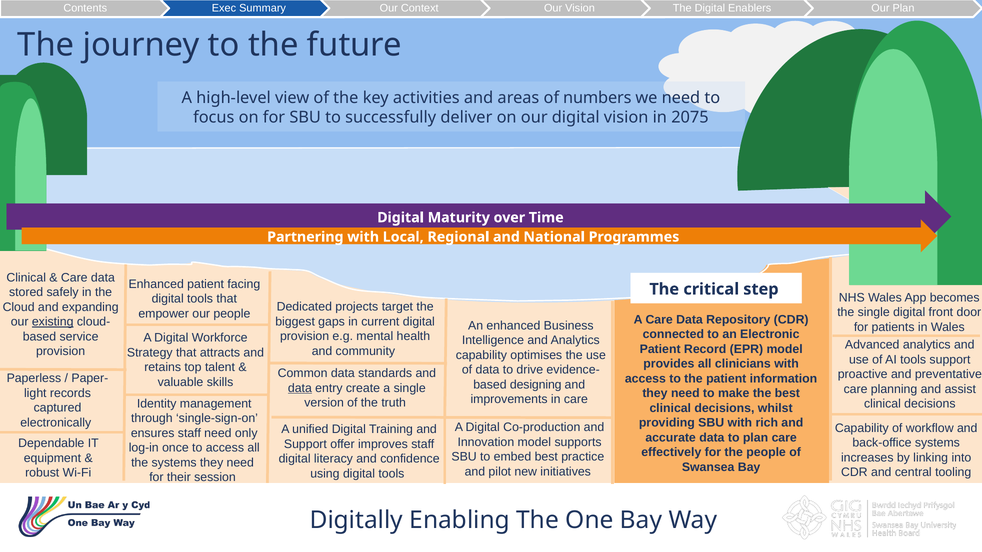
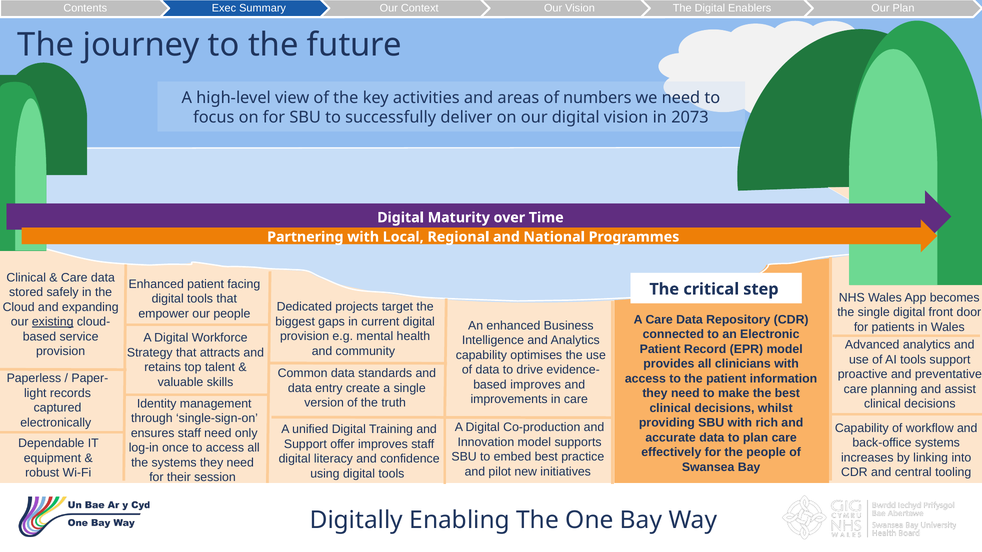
2075: 2075 -> 2073
designing at (536, 385): designing -> improves
data at (300, 388) underline: present -> none
